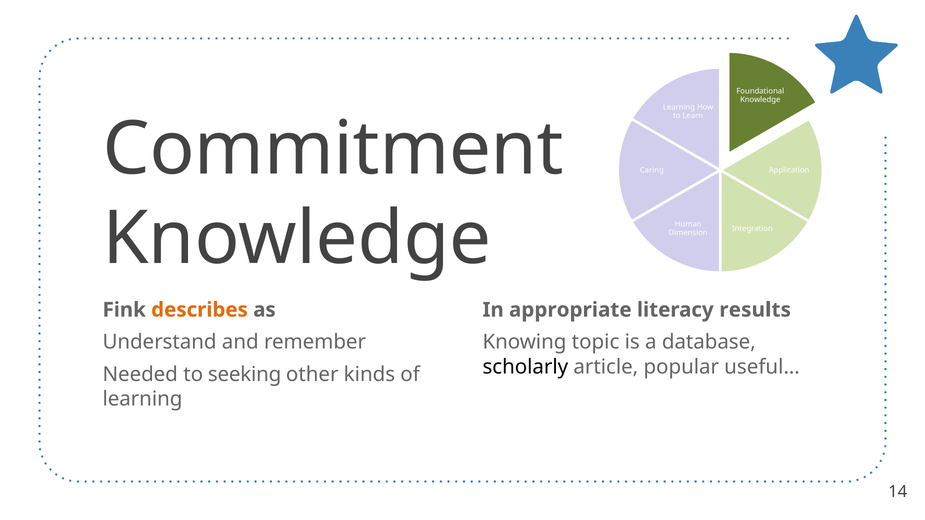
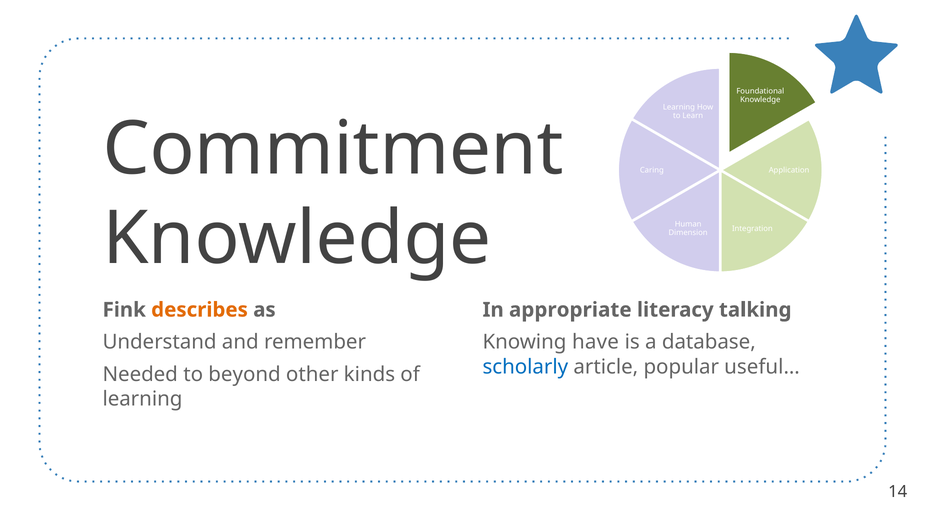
results: results -> talking
topic: topic -> have
scholarly colour: black -> blue
seeking: seeking -> beyond
